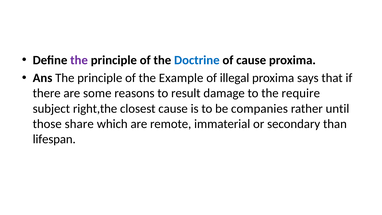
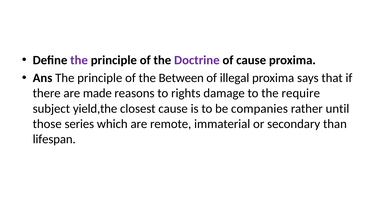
Doctrine colour: blue -> purple
Example: Example -> Between
some: some -> made
result: result -> rights
right,the: right,the -> yield,the
share: share -> series
